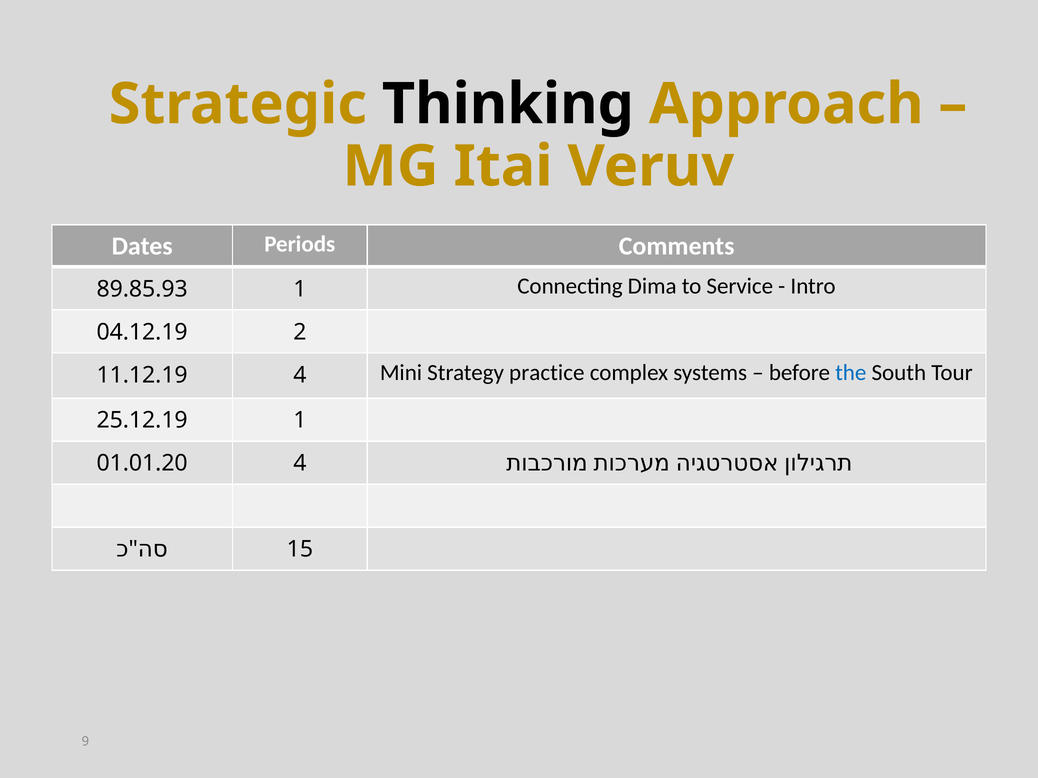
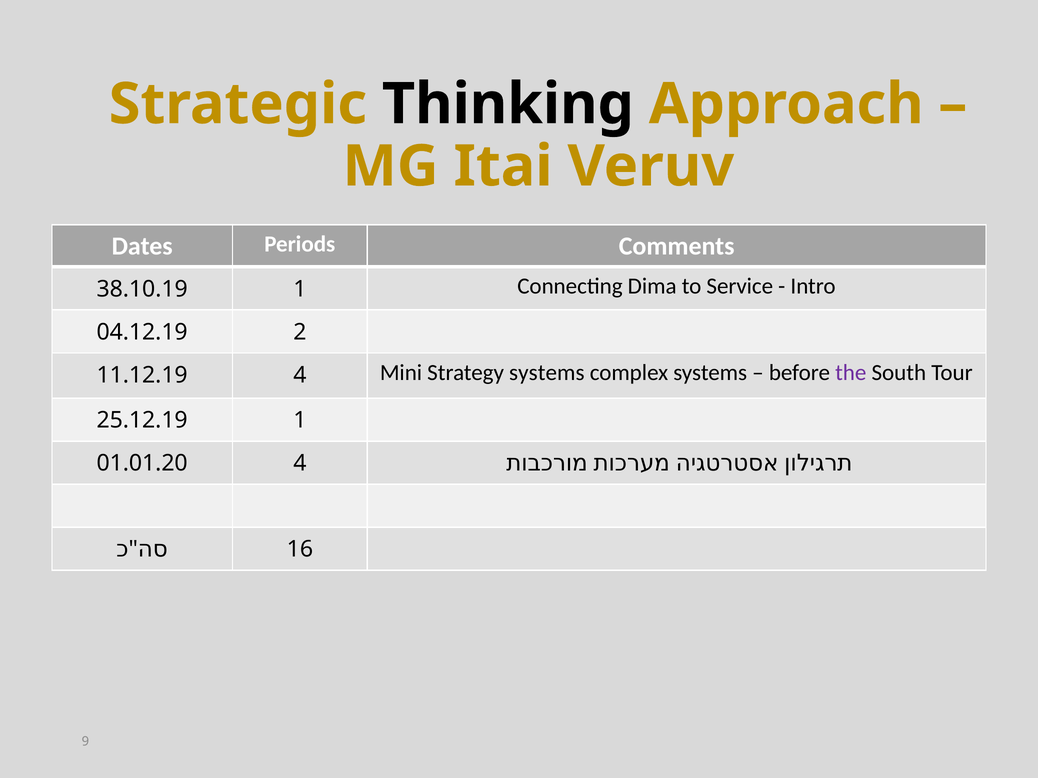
89.85.93: 89.85.93 -> 38.10.19
Strategy practice: practice -> systems
the colour: blue -> purple
15: 15 -> 16
